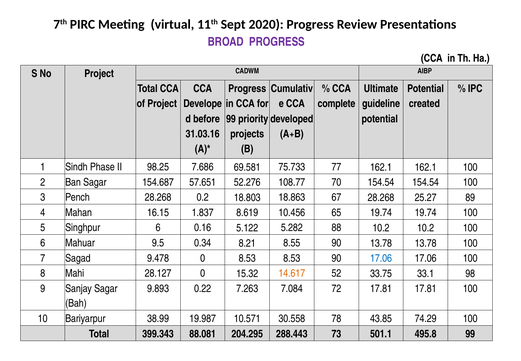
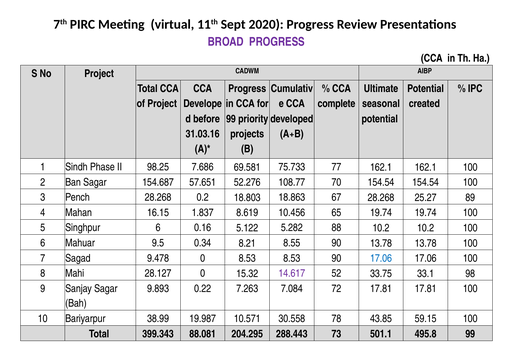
guideline: guideline -> seasonal
14.617 colour: orange -> purple
74.29: 74.29 -> 59.15
